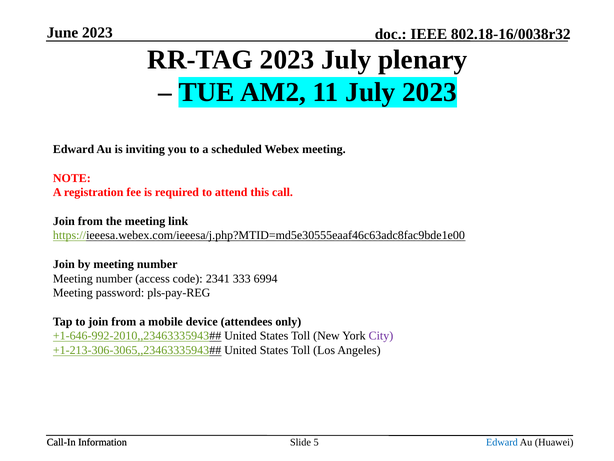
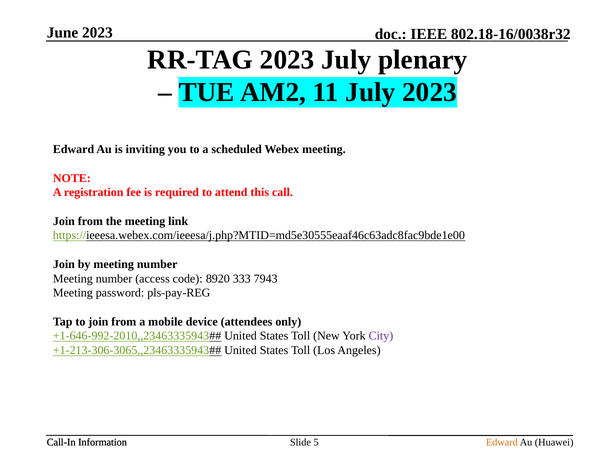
2341: 2341 -> 8920
6994: 6994 -> 7943
Edward at (502, 442) colour: blue -> orange
